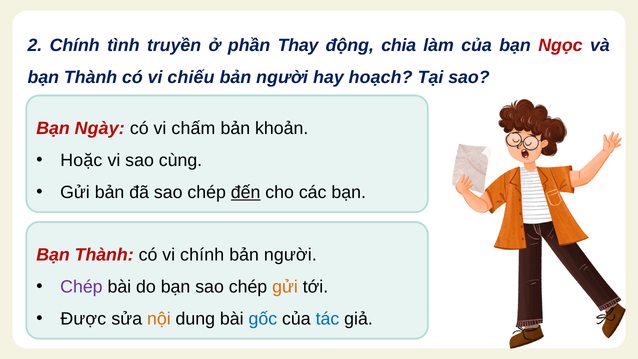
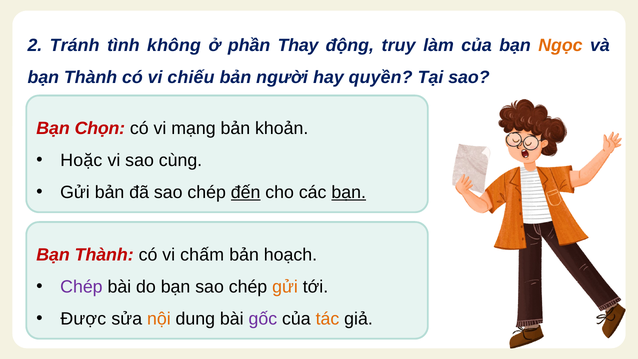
2 Chính: Chính -> Tránh
truyền: truyền -> không
chia: chia -> truy
Ngọc colour: red -> orange
hoạch: hoạch -> quyền
Ngày: Ngày -> Chọn
chấm: chấm -> mạng
bạn at (349, 192) underline: none -> present
vi chính: chính -> chấm
người at (290, 255): người -> hoạch
gốc colour: blue -> purple
tác colour: blue -> orange
